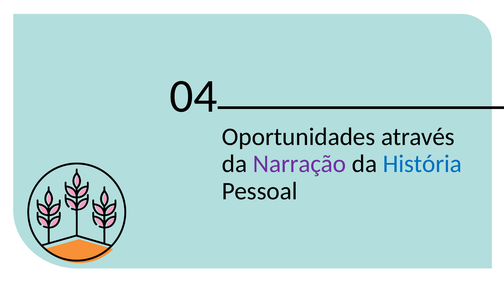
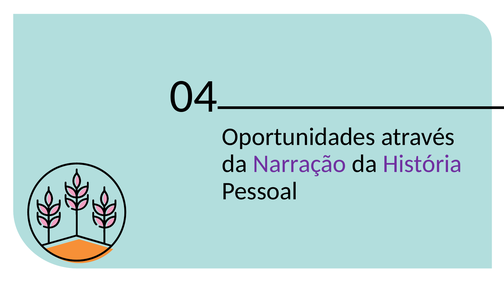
História colour: blue -> purple
